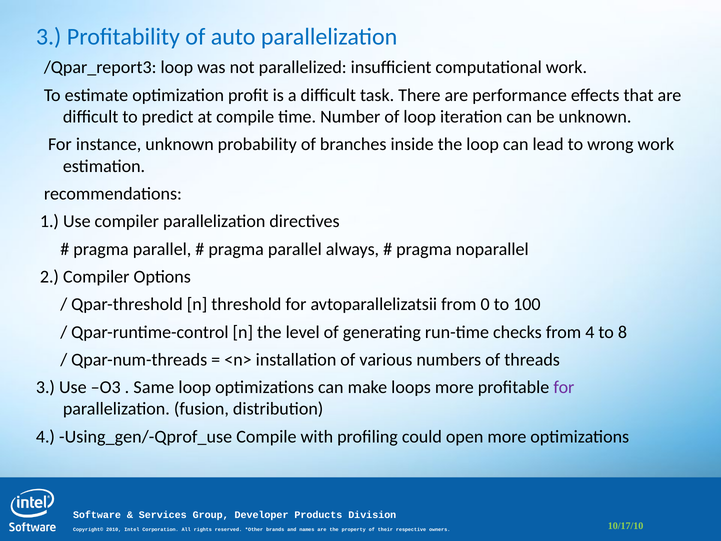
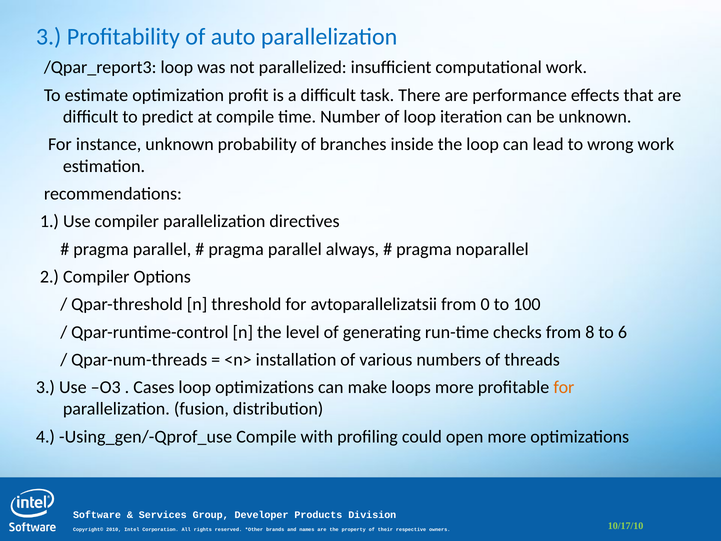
from 4: 4 -> 8
8: 8 -> 6
Same: Same -> Cases
for at (564, 387) colour: purple -> orange
